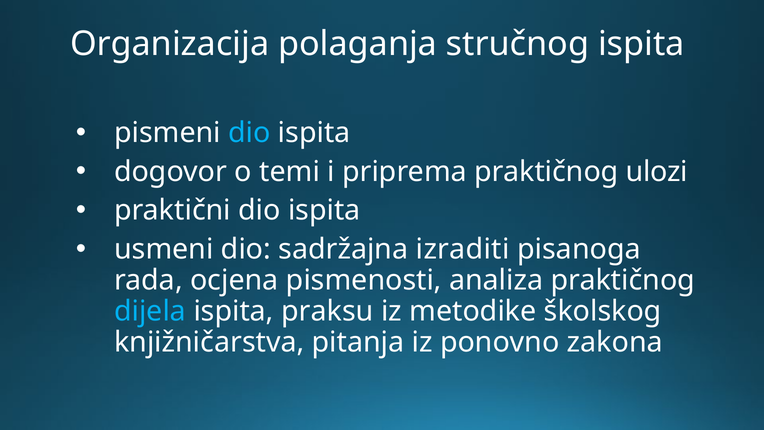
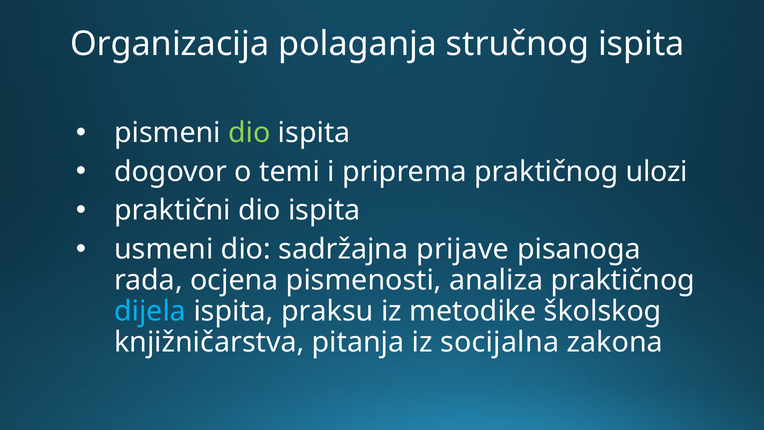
dio at (249, 133) colour: light blue -> light green
izraditi: izraditi -> prijave
ponovno: ponovno -> socijalna
